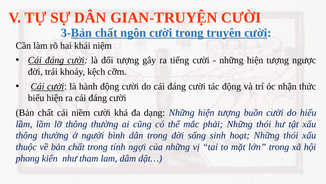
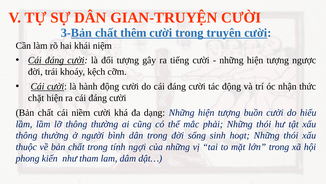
ngôn: ngôn -> thêm
biểu: biểu -> chặt
